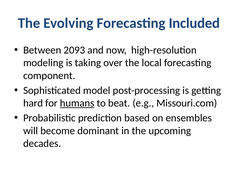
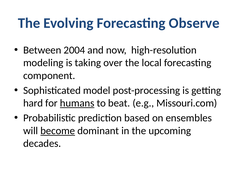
Included: Included -> Observe
2093: 2093 -> 2004
become underline: none -> present
